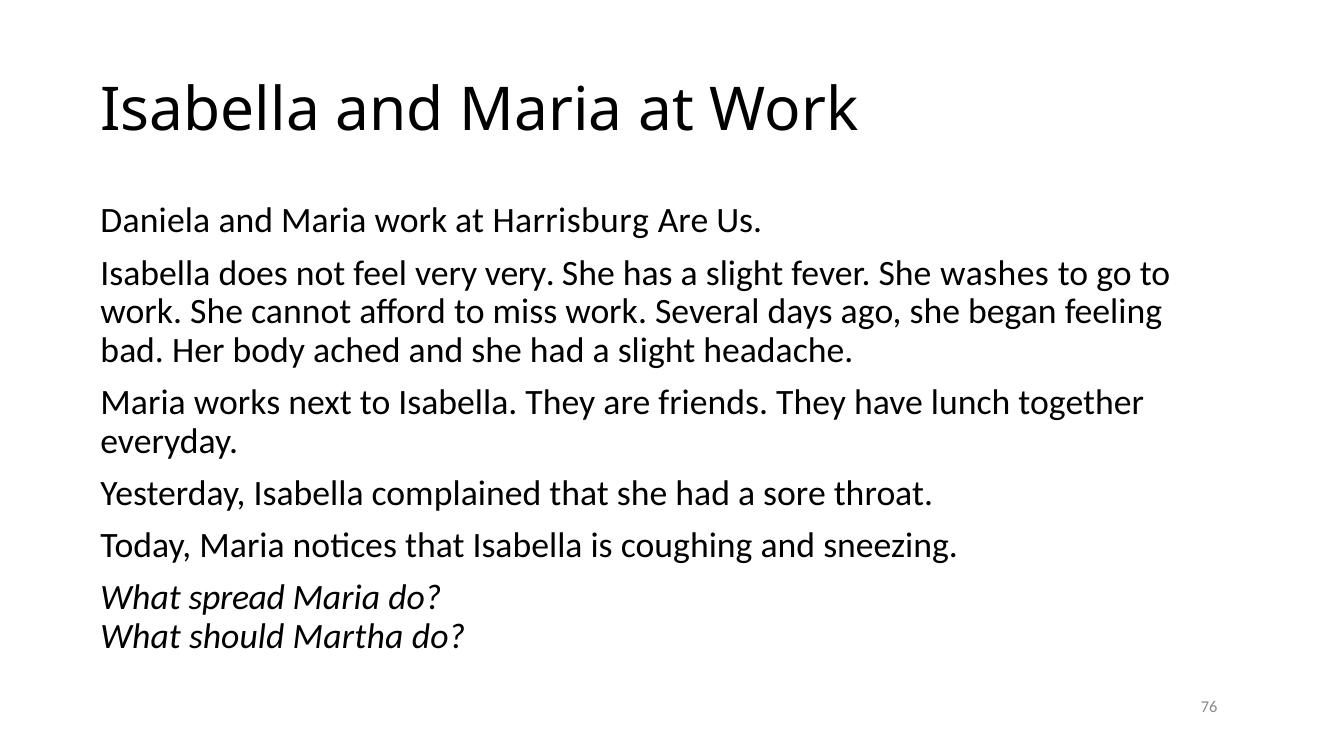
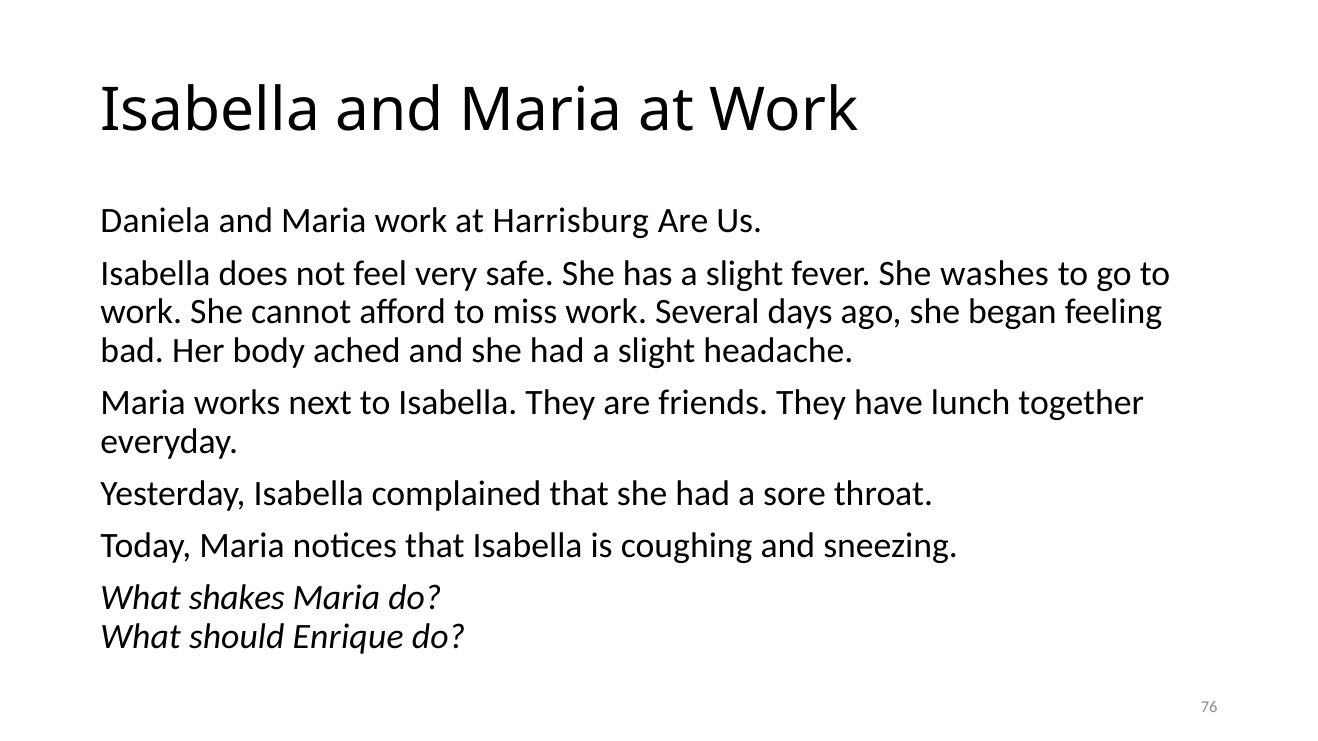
very very: very -> safe
spread: spread -> shakes
Martha: Martha -> Enrique
